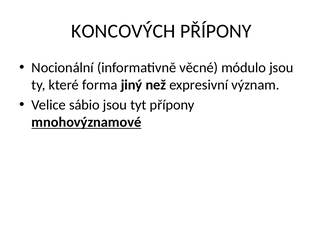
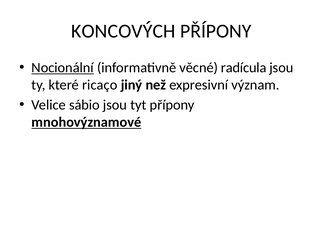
Nocionální underline: none -> present
módulo: módulo -> radícula
forma: forma -> ricaço
